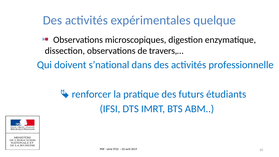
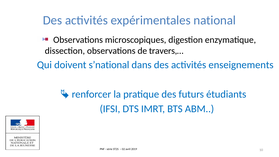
quelque: quelque -> national
professionnelle: professionnelle -> enseignements
